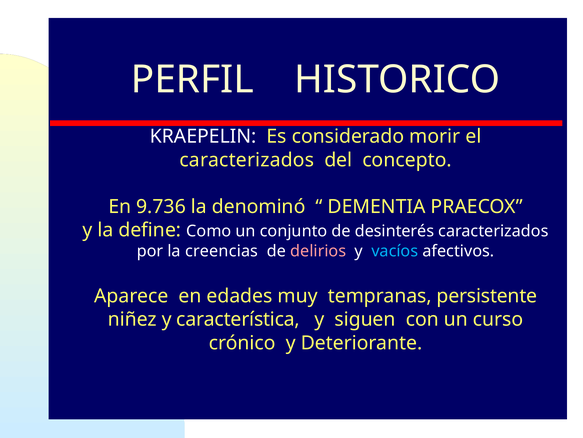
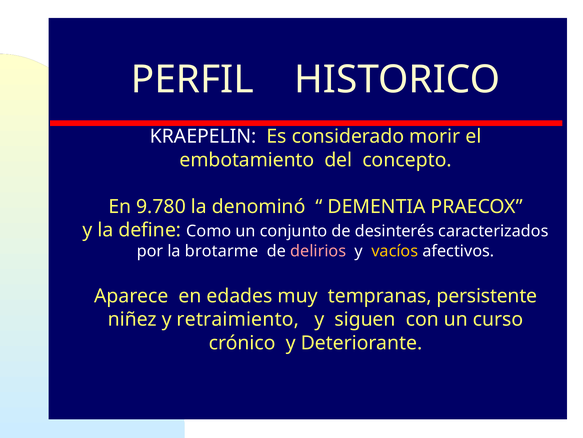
caracterizados at (247, 160): caracterizados -> embotamiento
9.736: 9.736 -> 9.780
creencias: creencias -> brotarme
vacíos colour: light blue -> yellow
característica: característica -> retraimiento
